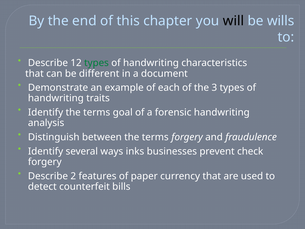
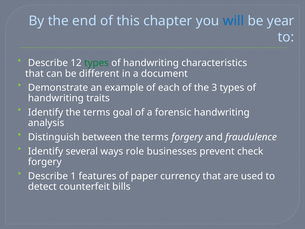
will colour: black -> blue
wills: wills -> year
inks: inks -> role
2: 2 -> 1
